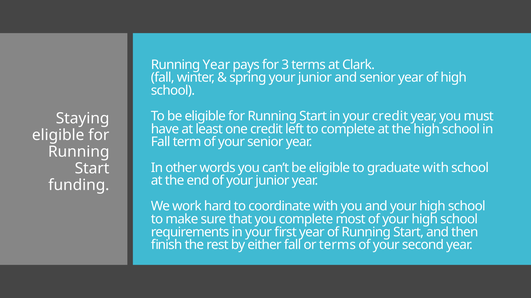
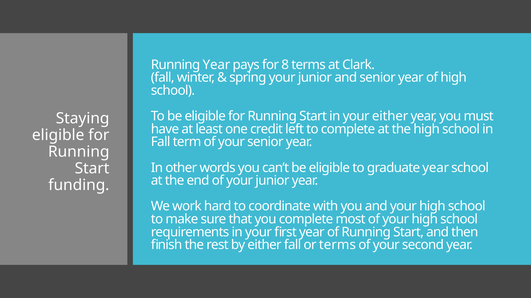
3: 3 -> 8
your credit: credit -> either
graduate with: with -> year
